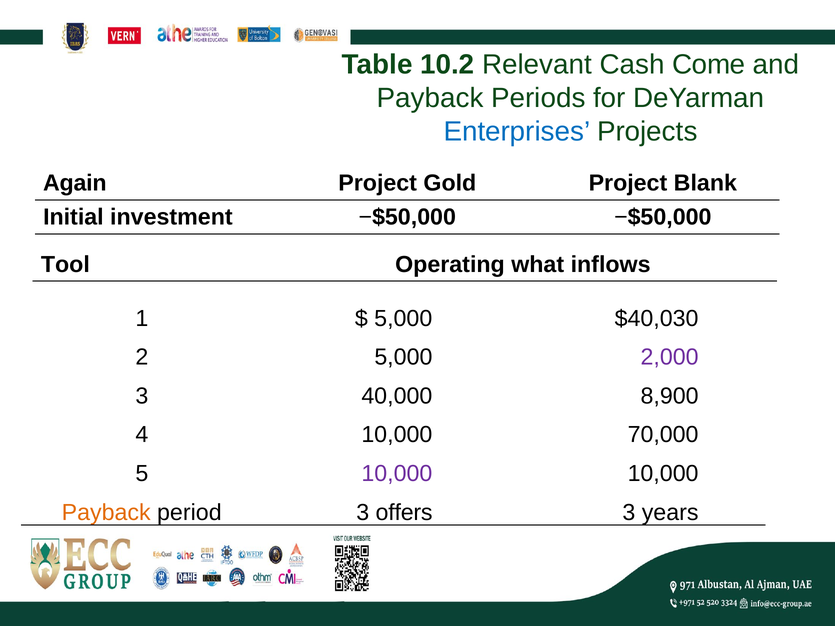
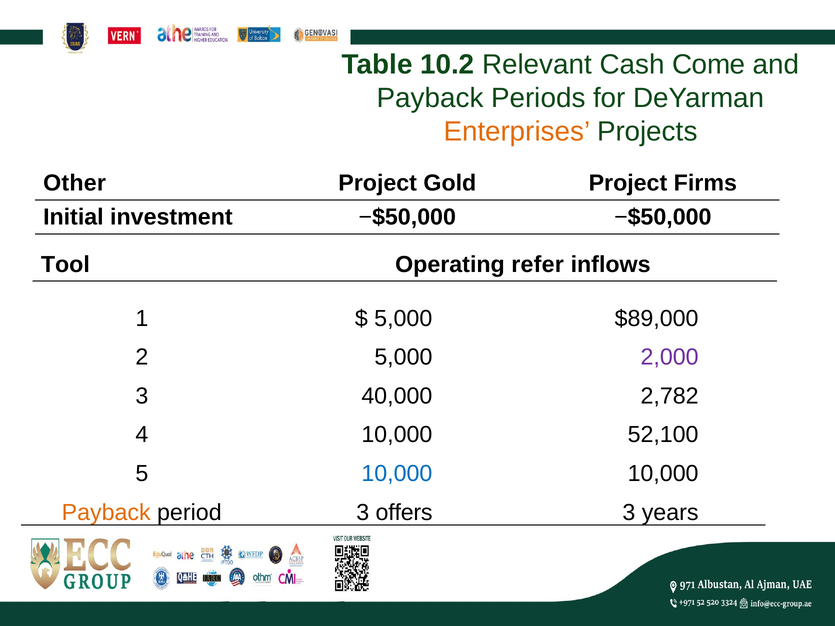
Enterprises colour: blue -> orange
Again: Again -> Other
Blank: Blank -> Firms
what: what -> refer
$40,030: $40,030 -> $89,000
8,900: 8,900 -> 2,782
70,000: 70,000 -> 52,100
10,000 at (397, 474) colour: purple -> blue
